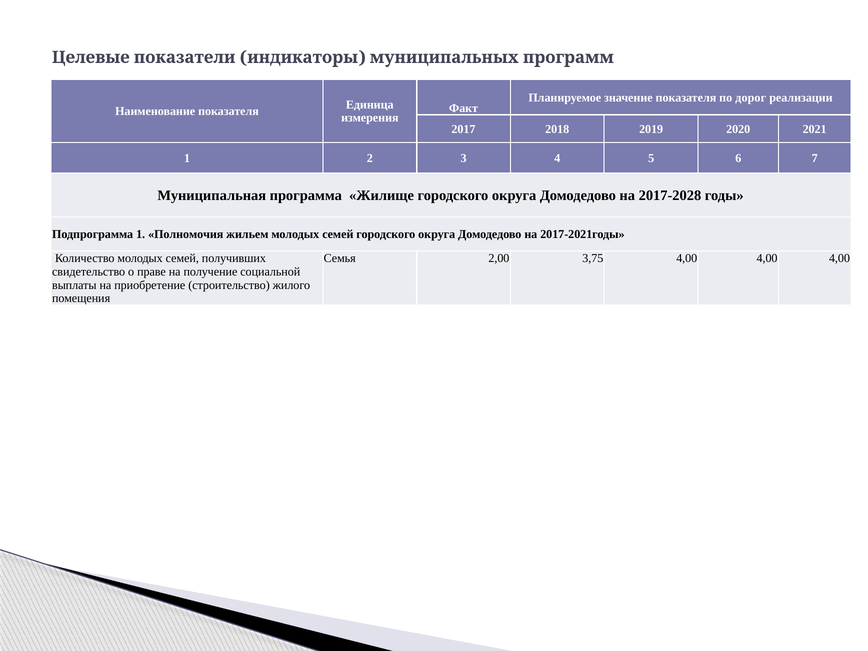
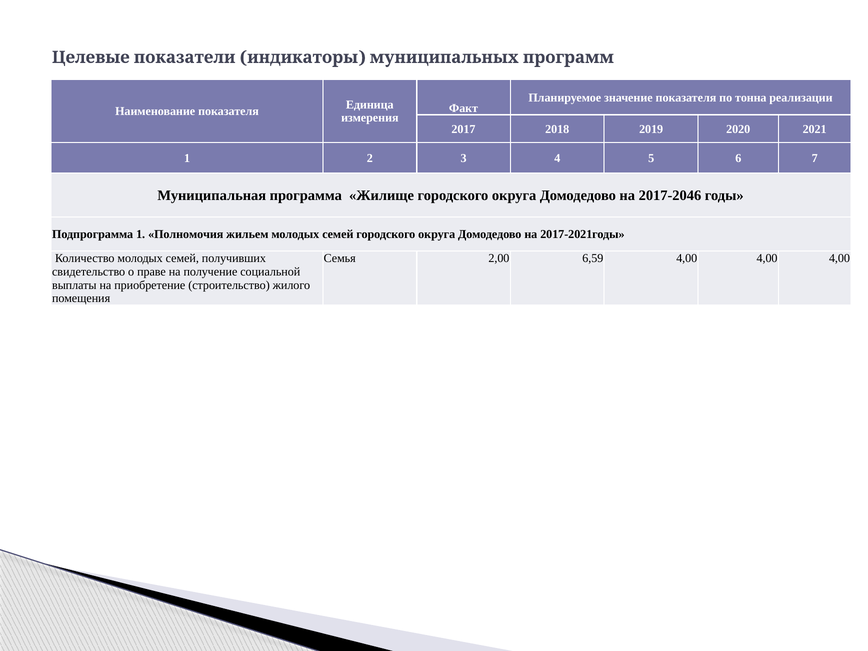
дорог: дорог -> тонна
2017-2028: 2017-2028 -> 2017-2046
3,75: 3,75 -> 6,59
